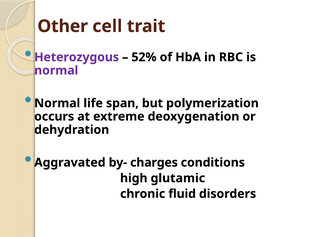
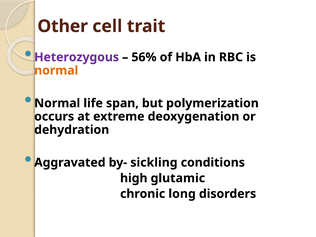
52%: 52% -> 56%
normal at (56, 70) colour: purple -> orange
charges: charges -> sickling
fluid: fluid -> long
